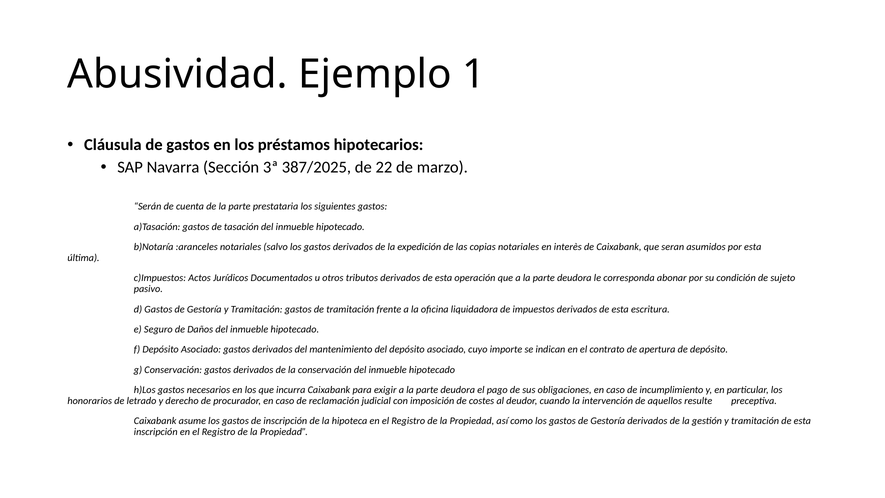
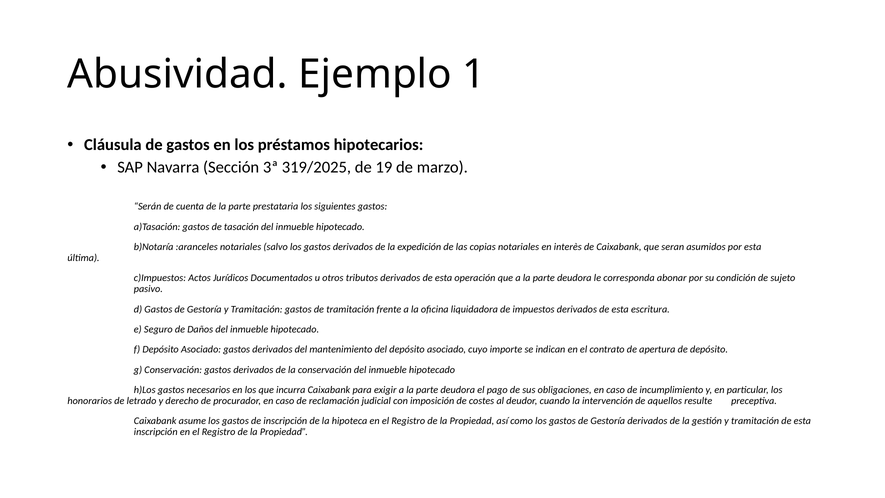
387/2025: 387/2025 -> 319/2025
22: 22 -> 19
